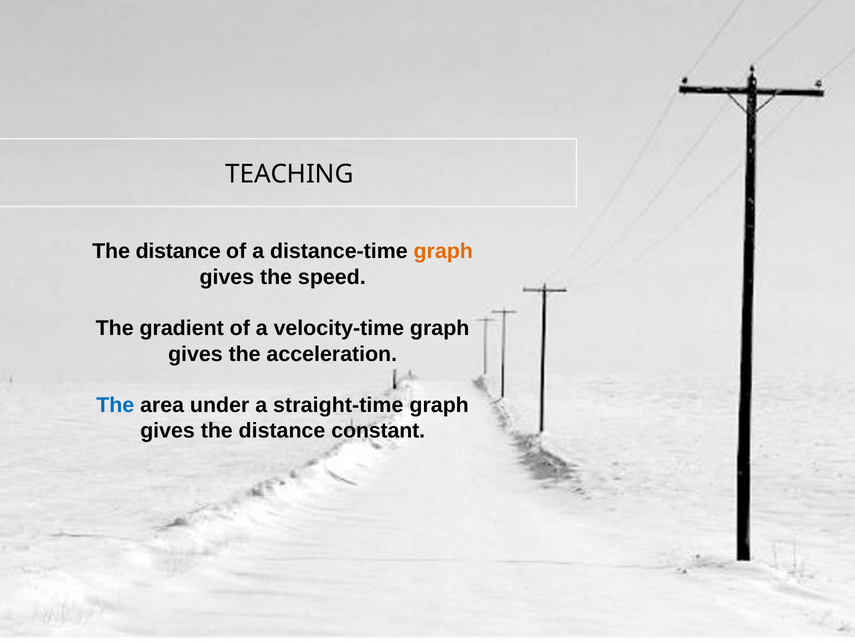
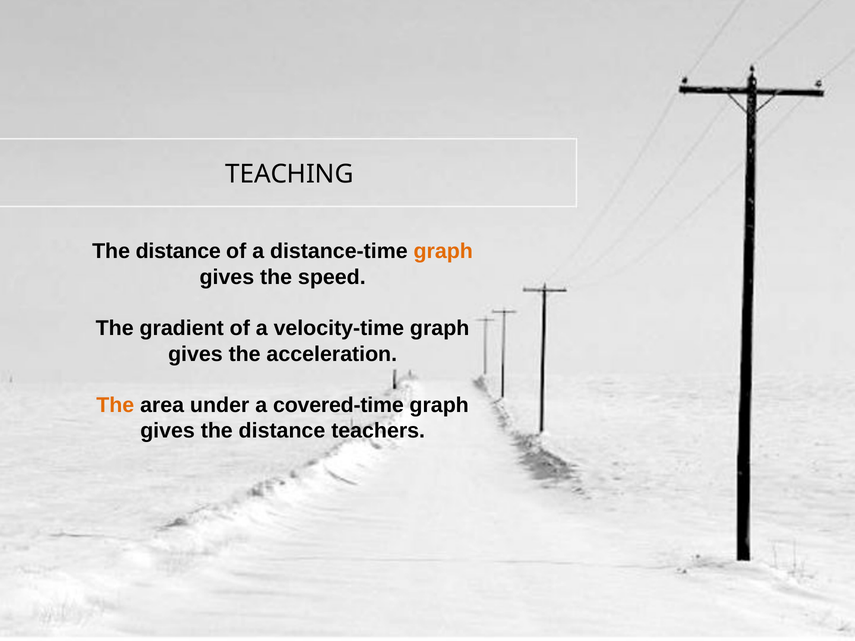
The at (115, 405) colour: blue -> orange
straight-time: straight-time -> covered-time
constant: constant -> teachers
